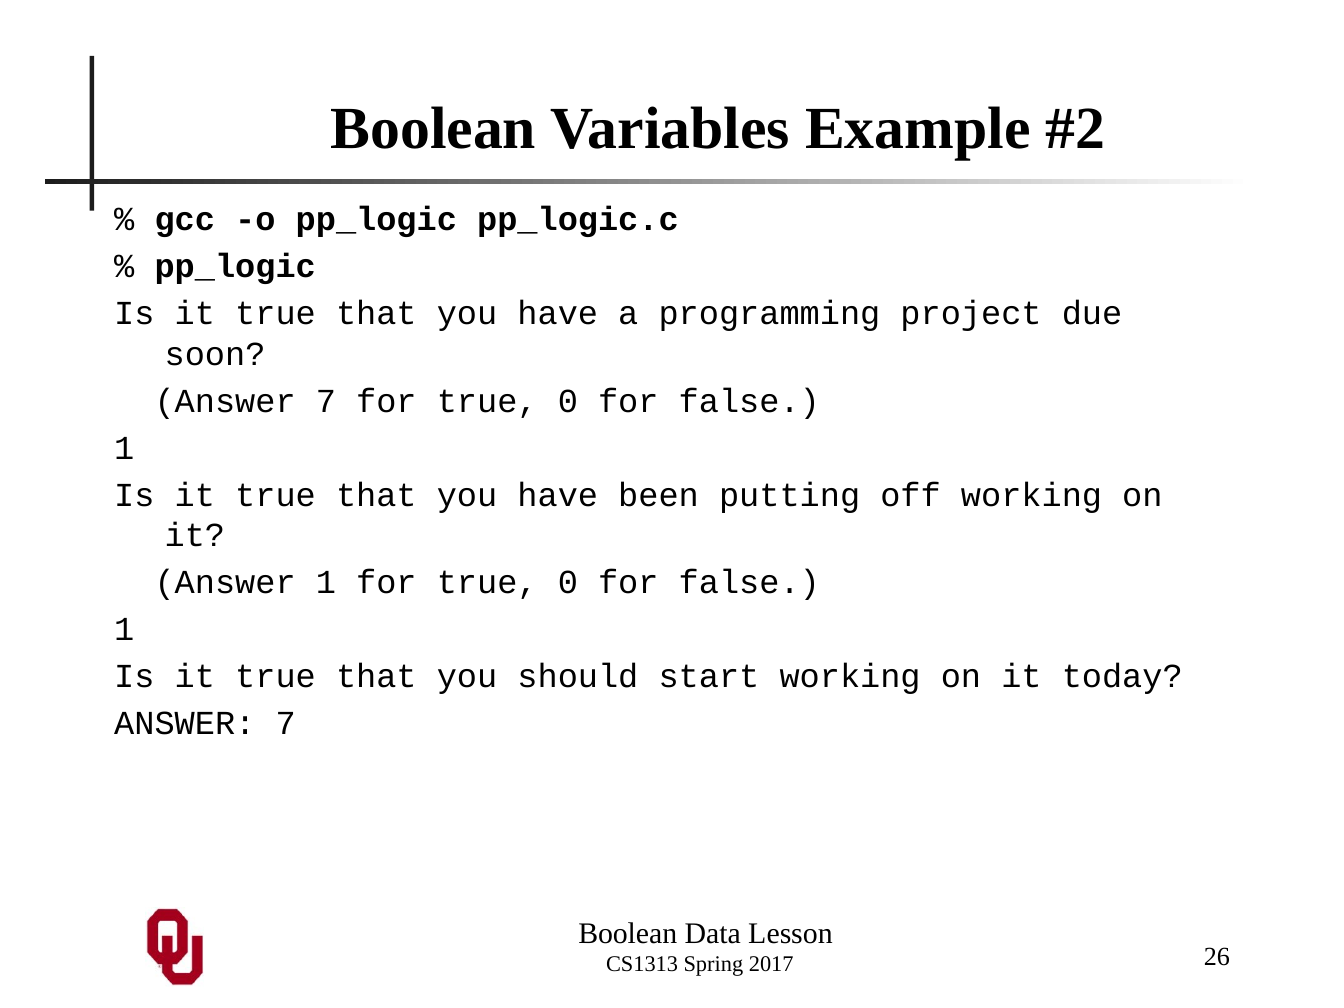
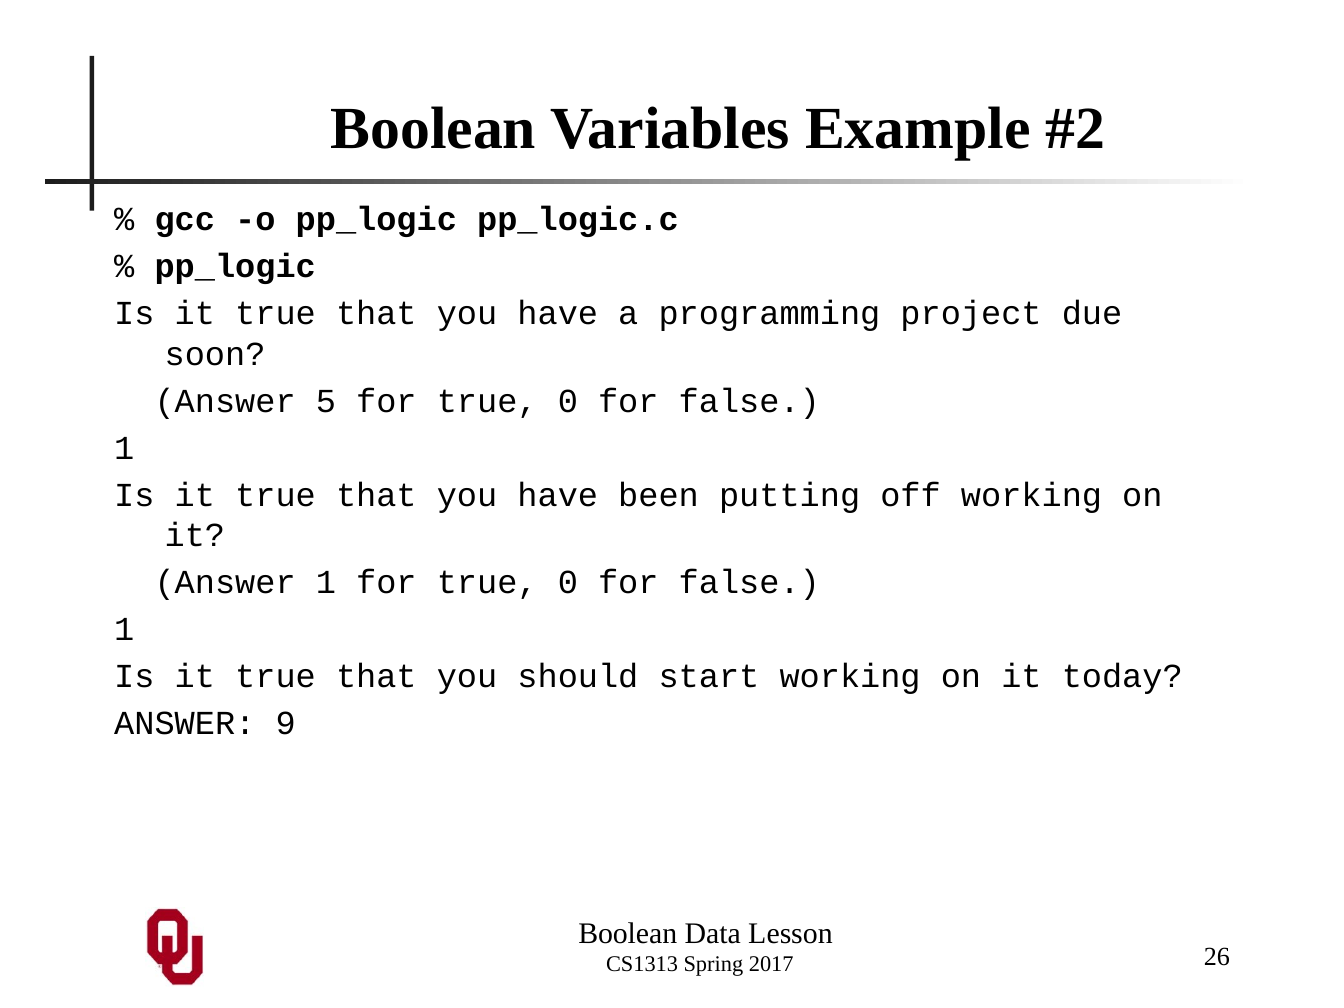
7 at (326, 401): 7 -> 5
7 at (286, 724): 7 -> 9
